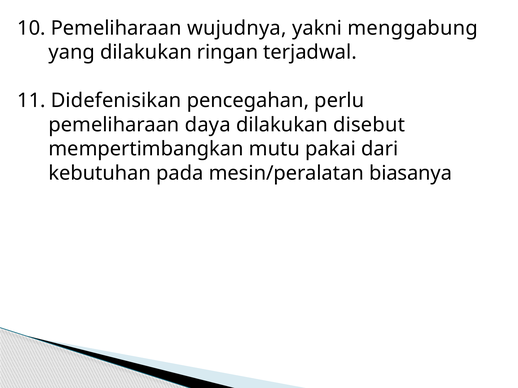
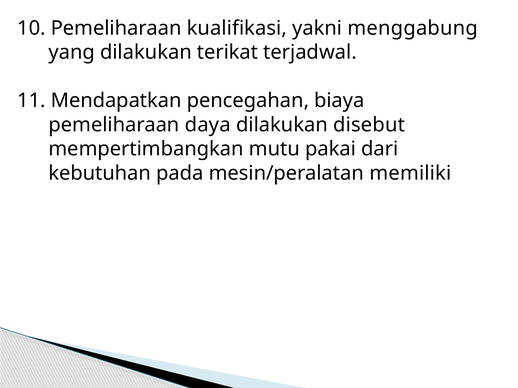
wujudnya: wujudnya -> kualifikasi
ringan: ringan -> terikat
Didefenisikan: Didefenisikan -> Mendapatkan
perlu: perlu -> biaya
biasanya: biasanya -> memiliki
